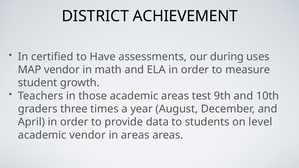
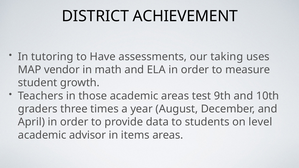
certified: certified -> tutoring
during: during -> taking
academic vendor: vendor -> advisor
in areas: areas -> items
